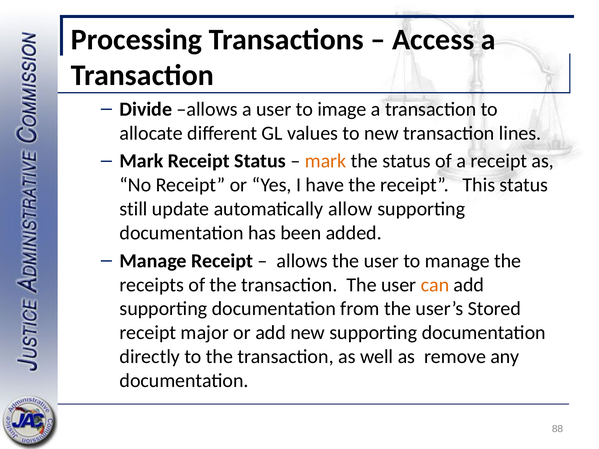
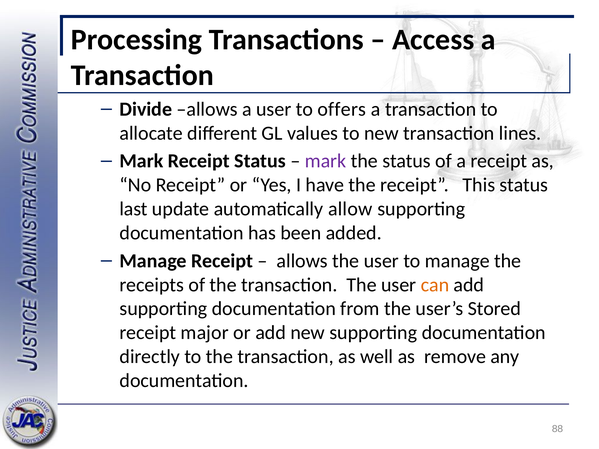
image: image -> offers
mark at (326, 161) colour: orange -> purple
still: still -> last
